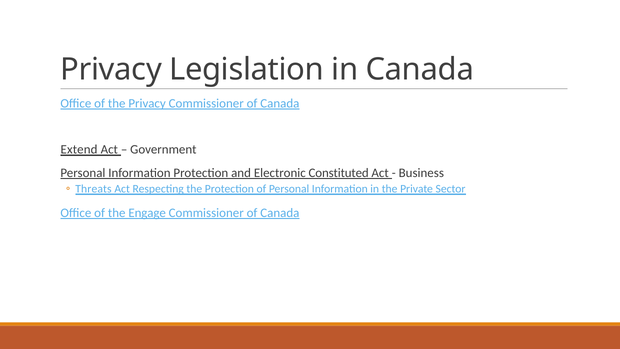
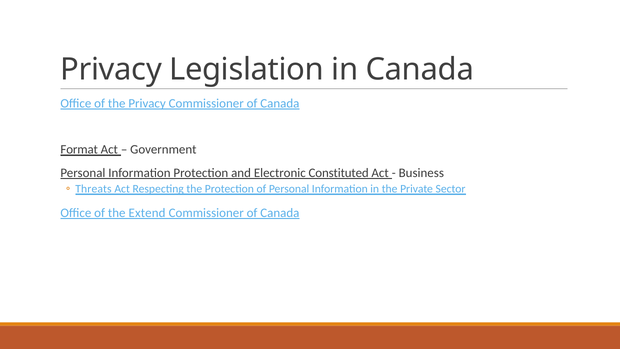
Extend: Extend -> Format
Engage: Engage -> Extend
